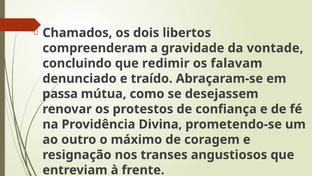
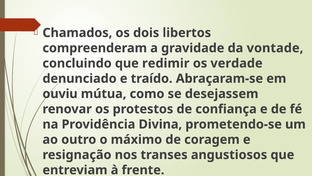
falavam: falavam -> verdade
passa: passa -> ouviu
